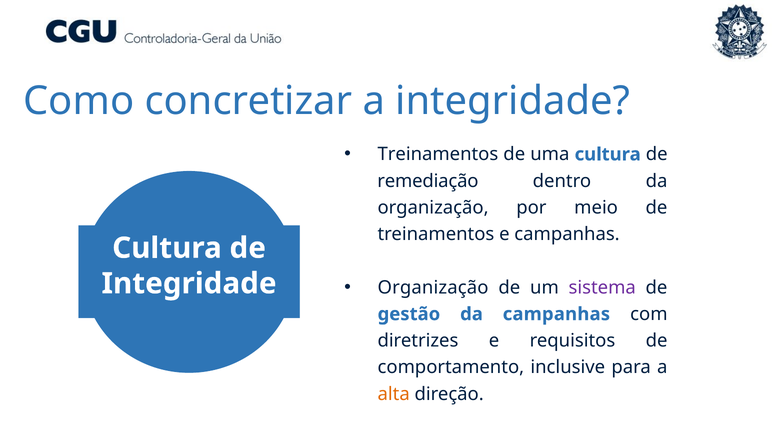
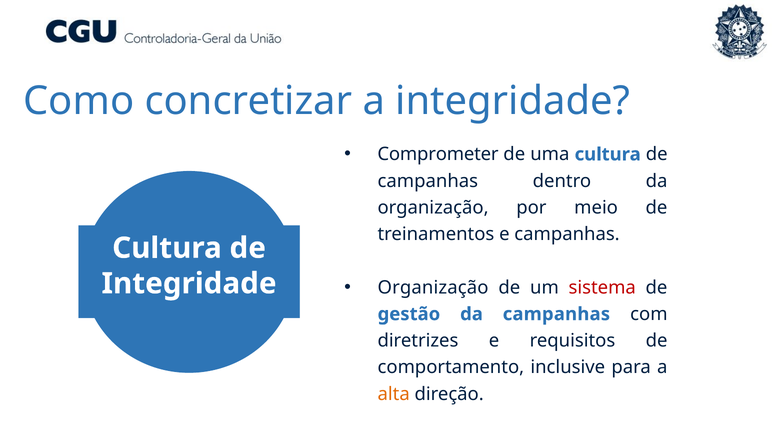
Treinamentos at (438, 154): Treinamentos -> Comprometer
remediação at (428, 181): remediação -> campanhas
sistema colour: purple -> red
